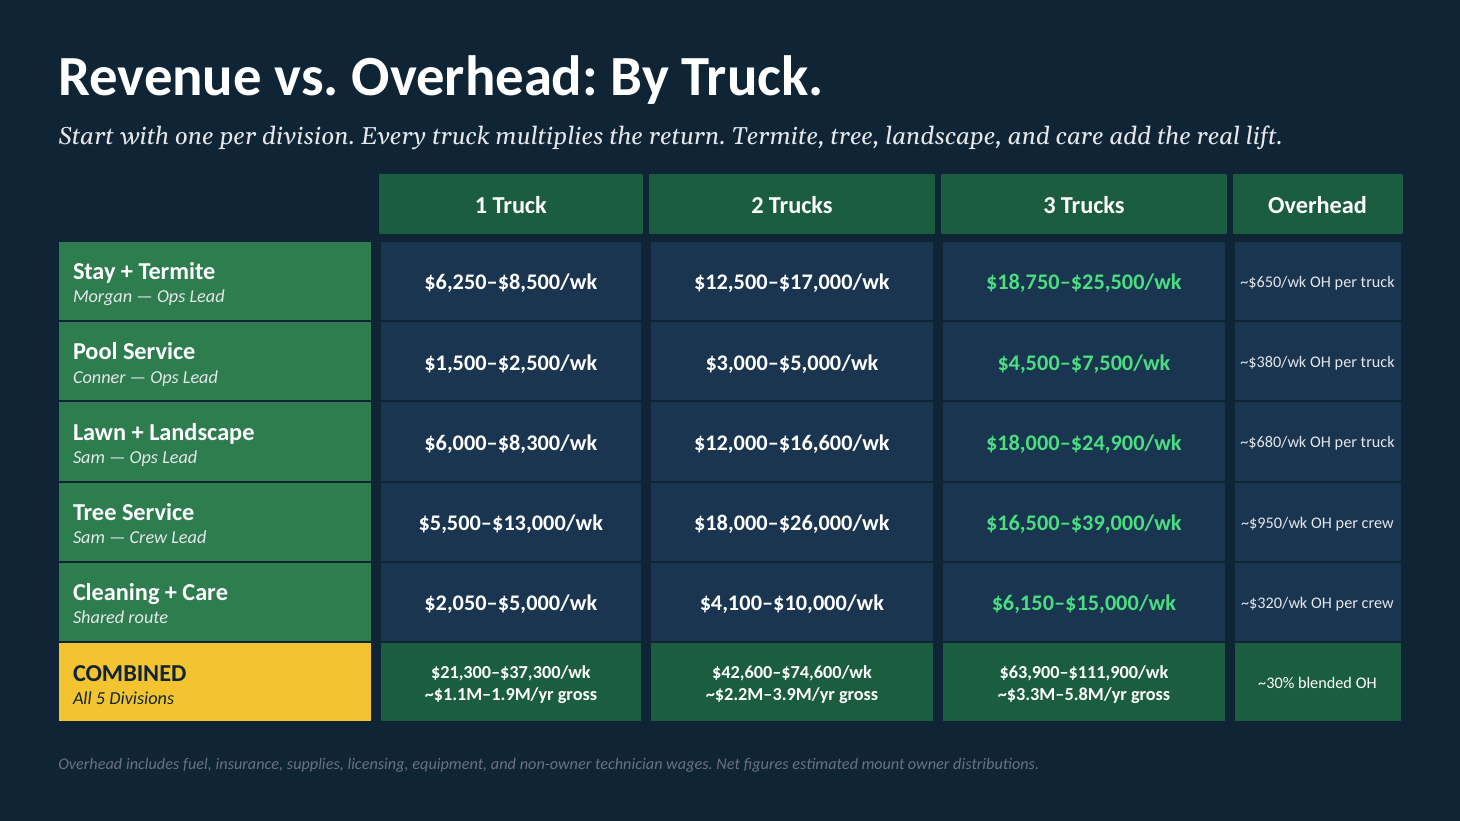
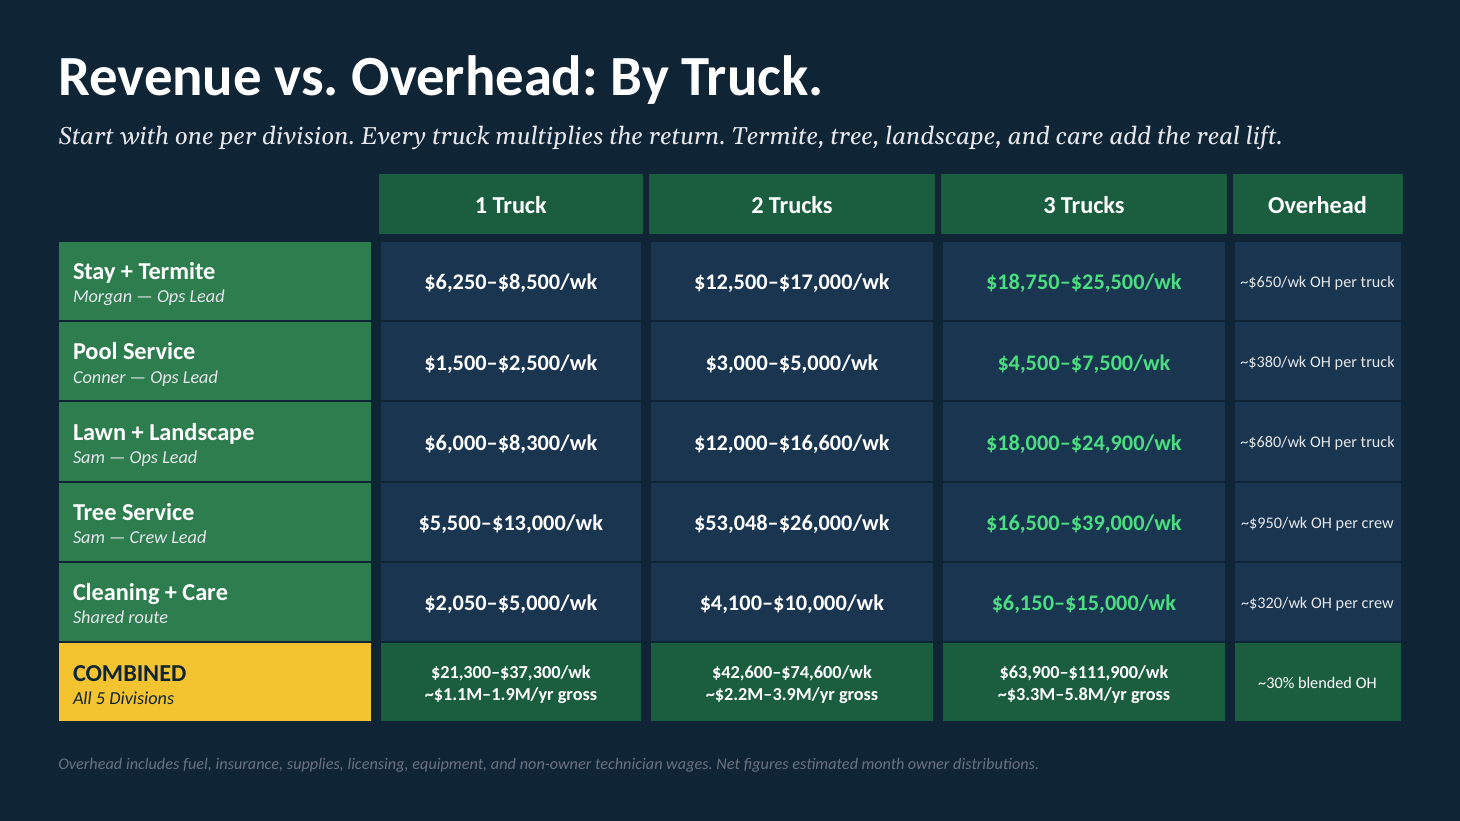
$18,000–$26,000/wk: $18,000–$26,000/wk -> $53,048–$26,000/wk
mount: mount -> month
